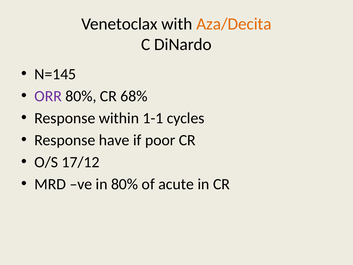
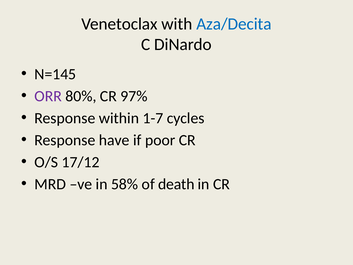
Aza/Decita colour: orange -> blue
68%: 68% -> 97%
1-1: 1-1 -> 1-7
in 80%: 80% -> 58%
acute: acute -> death
